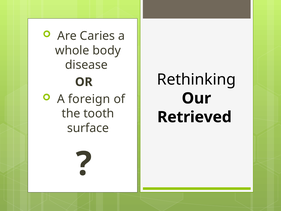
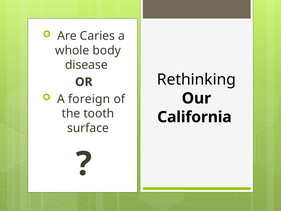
Retrieved: Retrieved -> California
